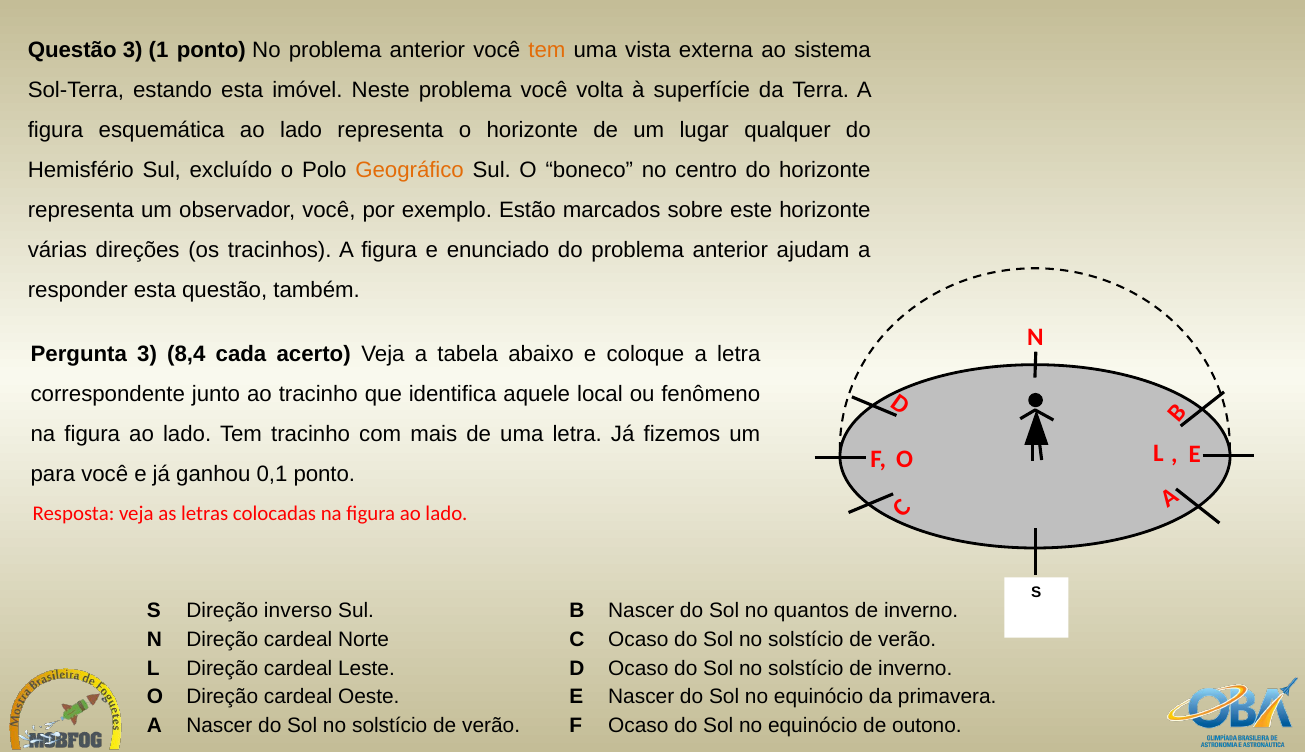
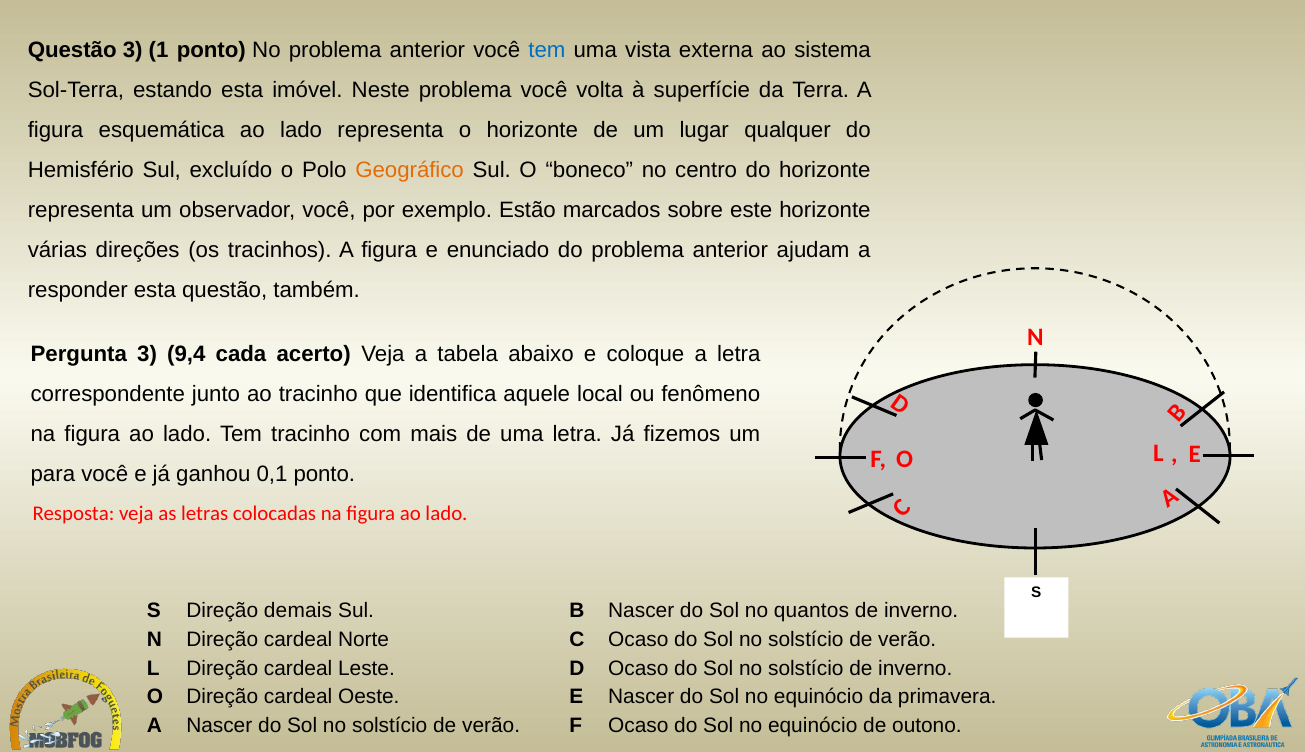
tem at (547, 50) colour: orange -> blue
8,4: 8,4 -> 9,4
inverso: inverso -> demais
